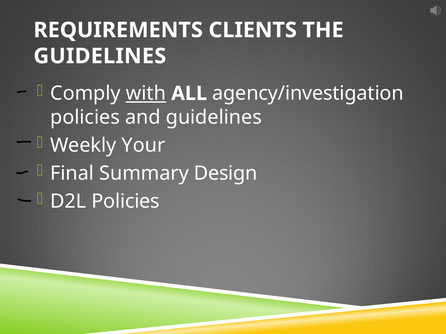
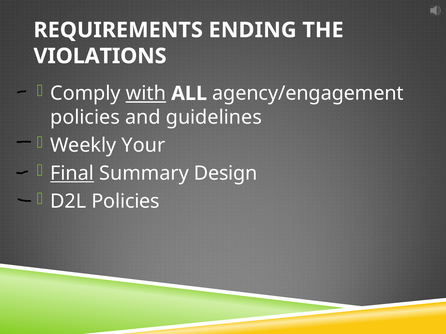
CLIENTS: CLIENTS -> ENDING
GUIDELINES at (100, 56): GUIDELINES -> VIOLATIONS
agency/investigation: agency/investigation -> agency/engagement
Final underline: none -> present
